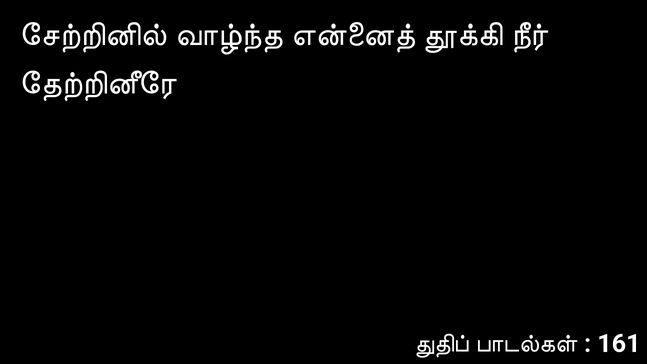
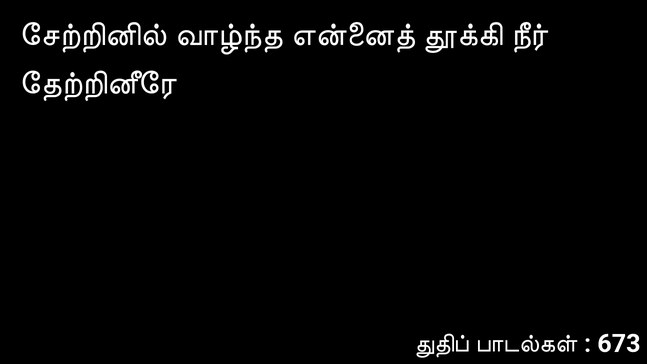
161: 161 -> 673
